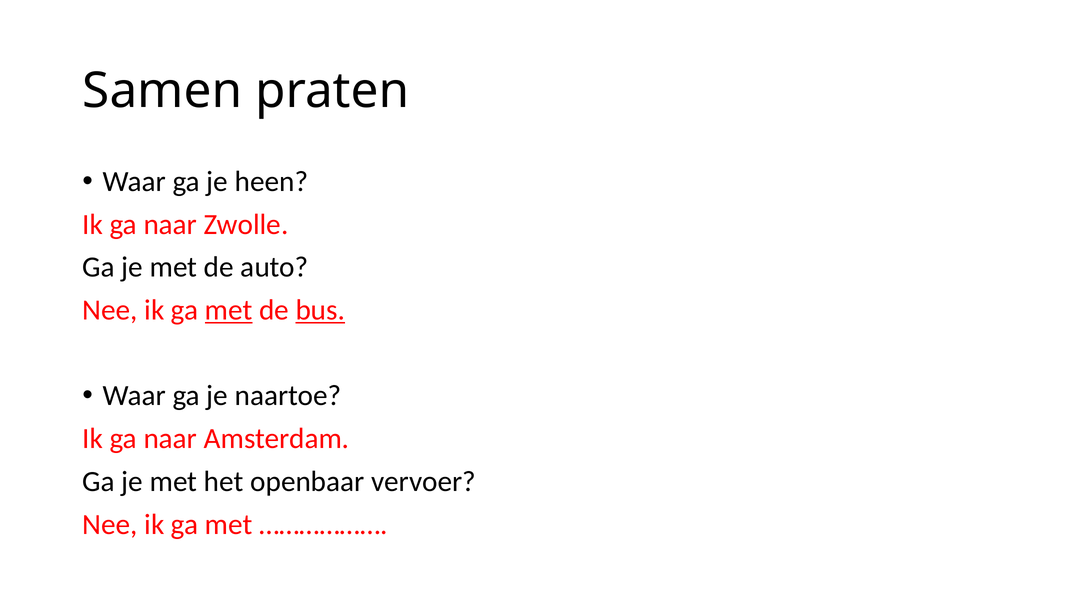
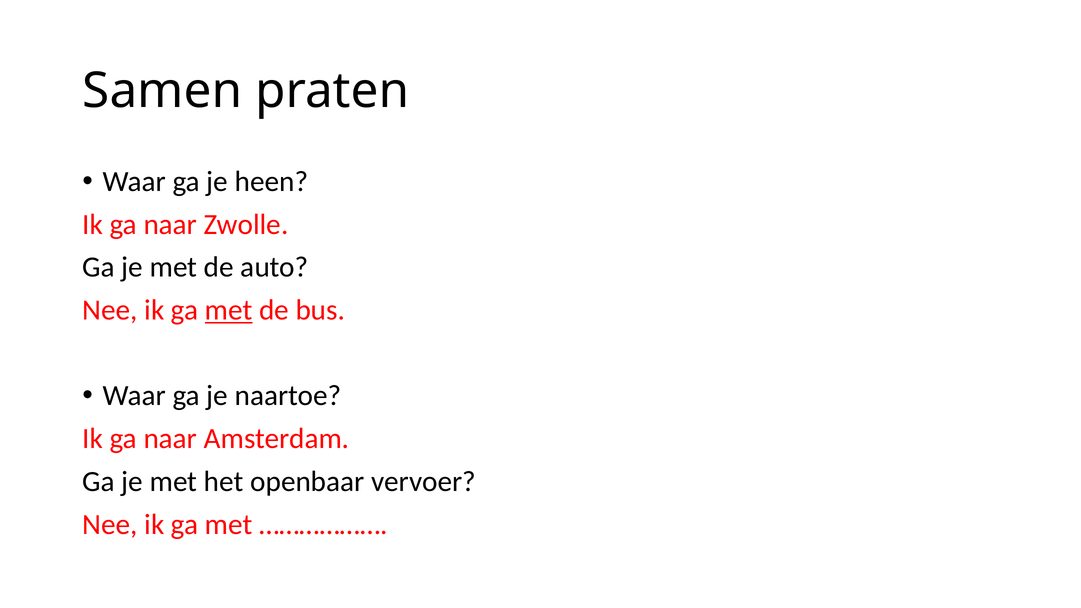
bus underline: present -> none
